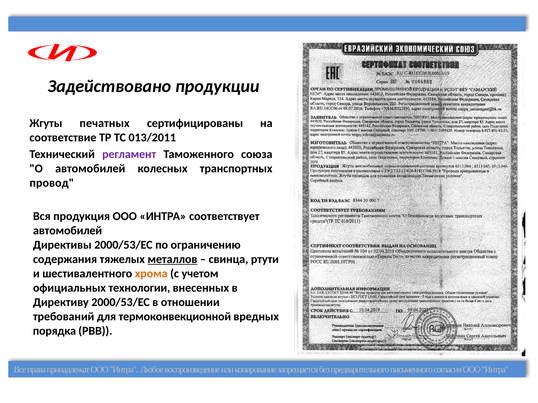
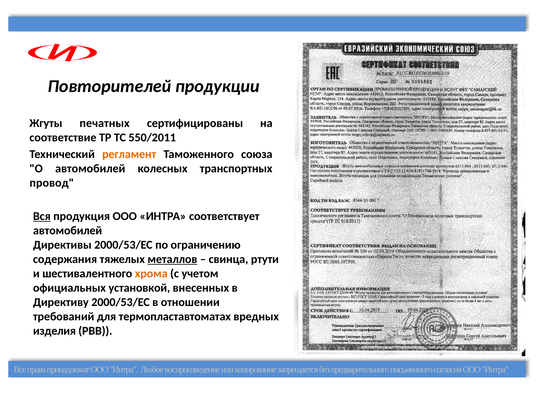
Задействовано: Задействовано -> Повторителей
013/2011: 013/2011 -> 550/2011
регламент colour: purple -> orange
Вся underline: none -> present
технологии: технологии -> установкой
термоконвекционной: термоконвекционной -> термопластавтоматах
порядка: порядка -> изделия
